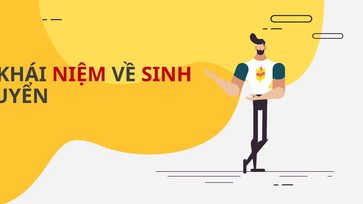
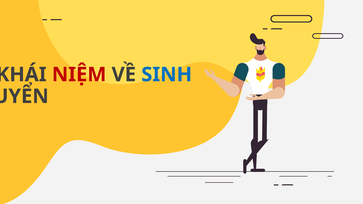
SINH colour: red -> blue
